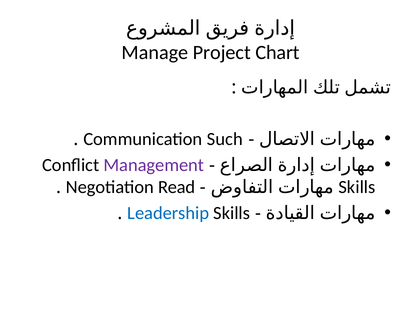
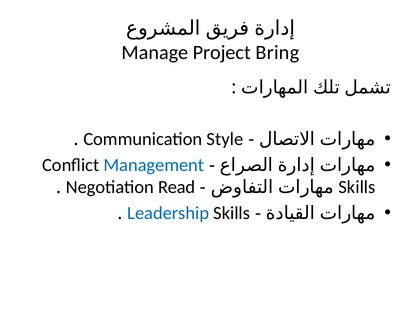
Chart: Chart -> Bring
Such: Such -> Style
Management colour: purple -> blue
